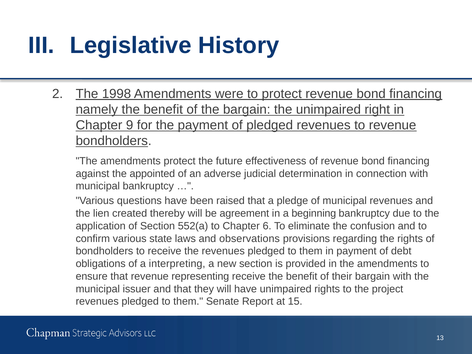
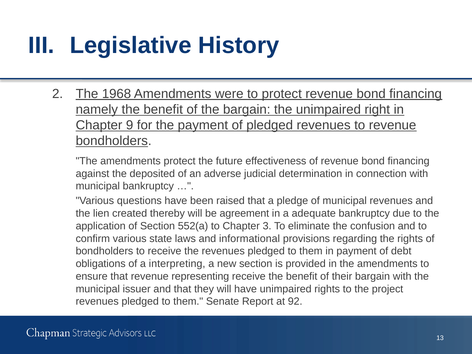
1998: 1998 -> 1968
appointed: appointed -> deposited
beginning: beginning -> adequate
6: 6 -> 3
observations: observations -> informational
15: 15 -> 92
